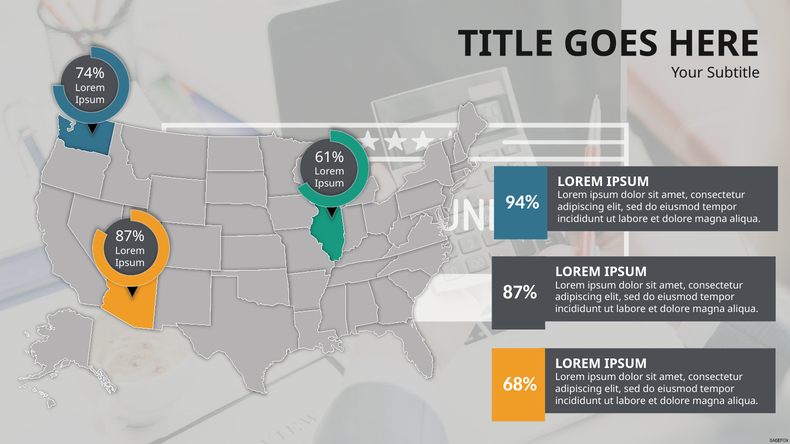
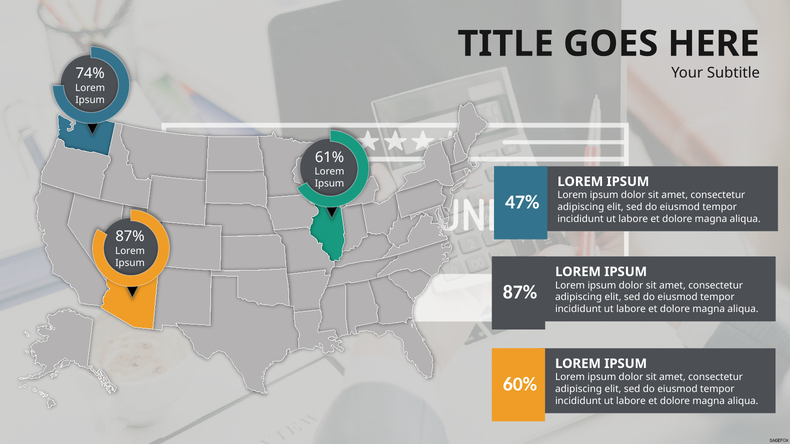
94%: 94% -> 47%
68%: 68% -> 60%
